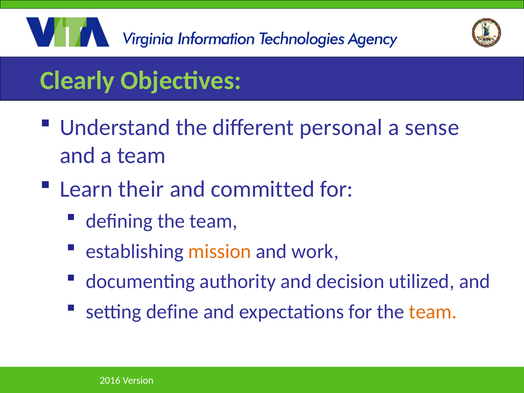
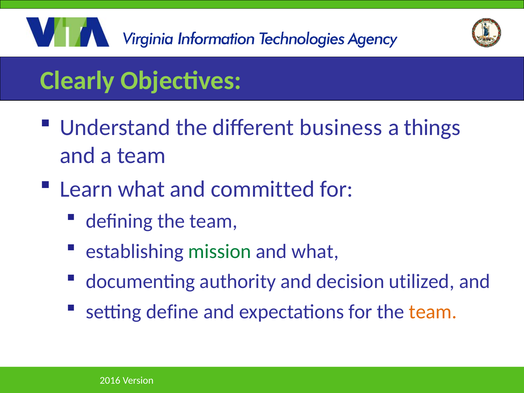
personal: personal -> business
sense: sense -> things
Learn their: their -> what
mission colour: orange -> green
and work: work -> what
